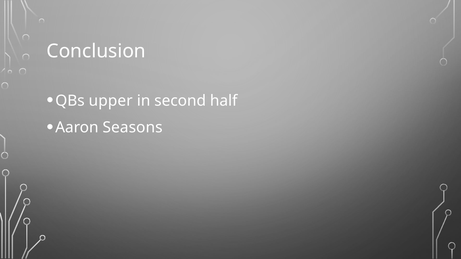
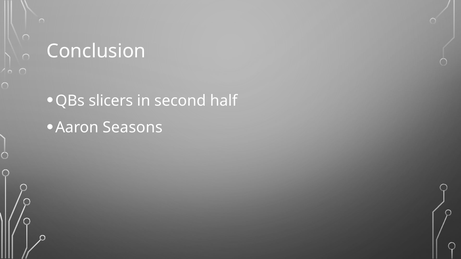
upper: upper -> slicers
